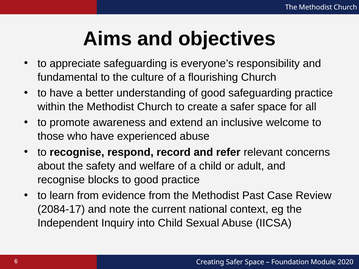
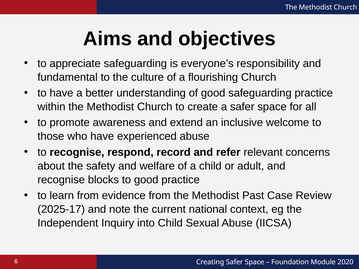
2084-17: 2084-17 -> 2025-17
